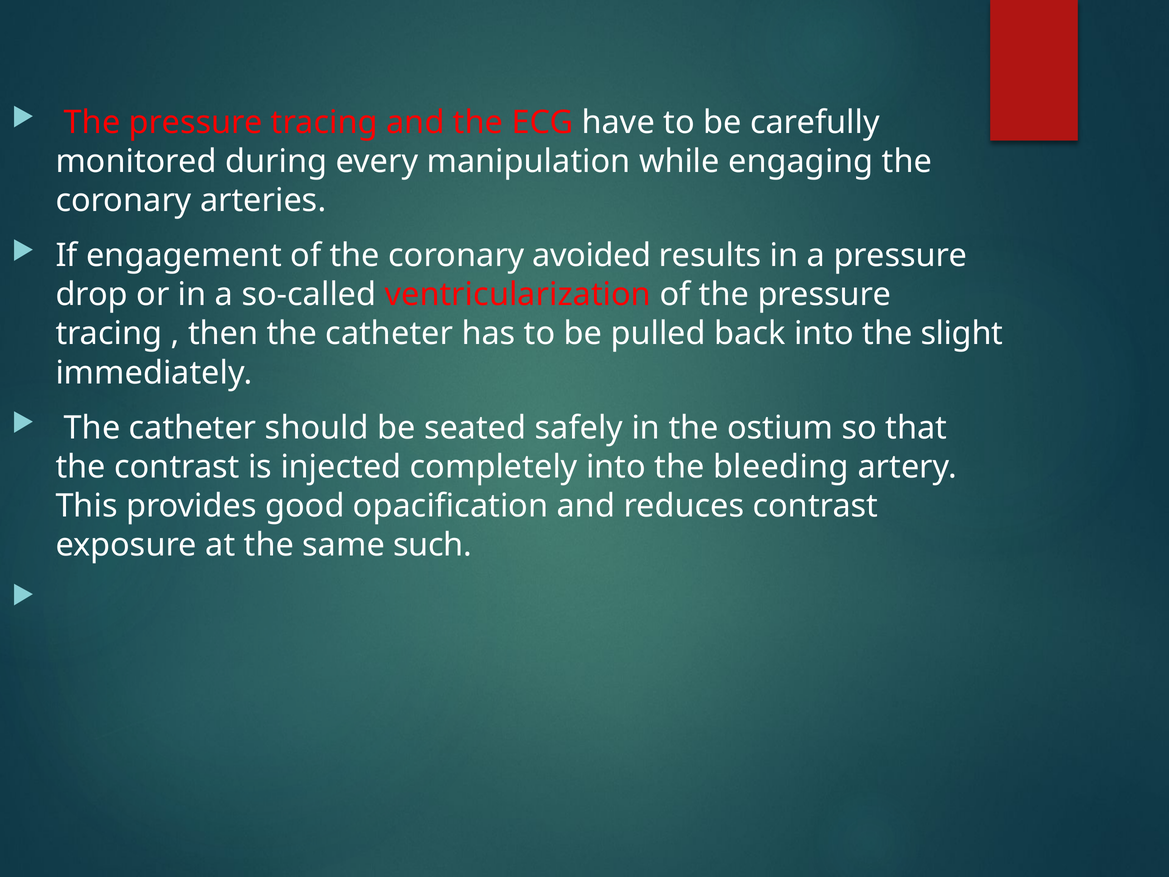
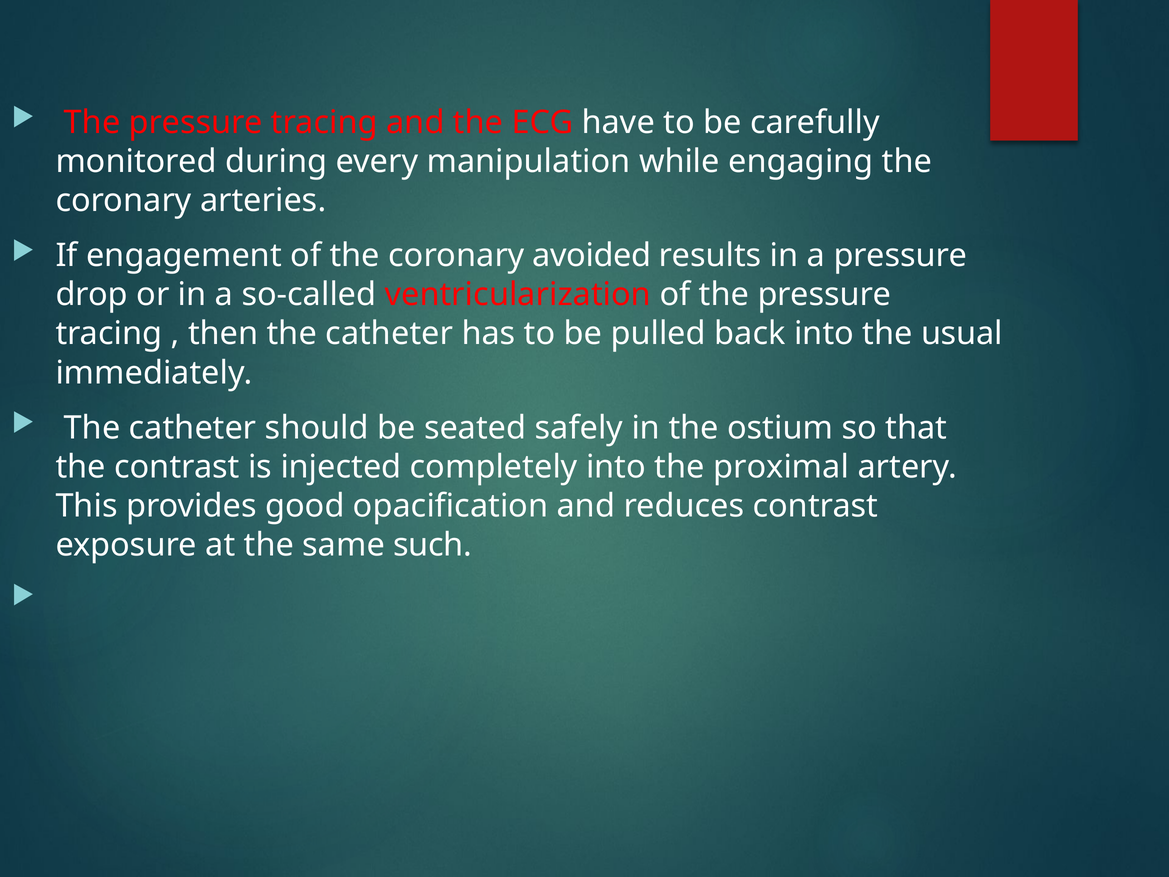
slight: slight -> usual
bleeding: bleeding -> proximal
